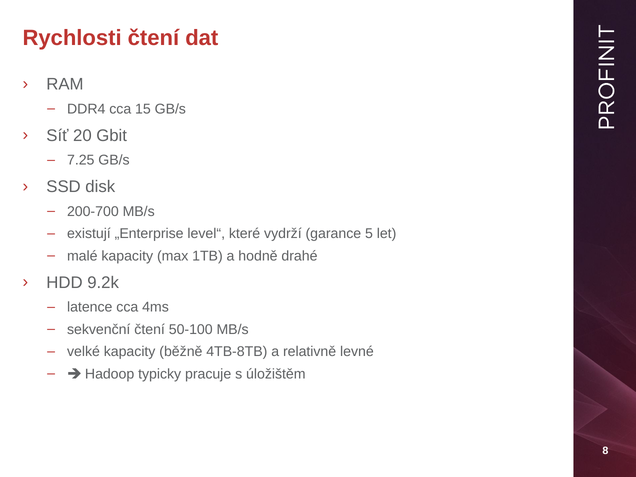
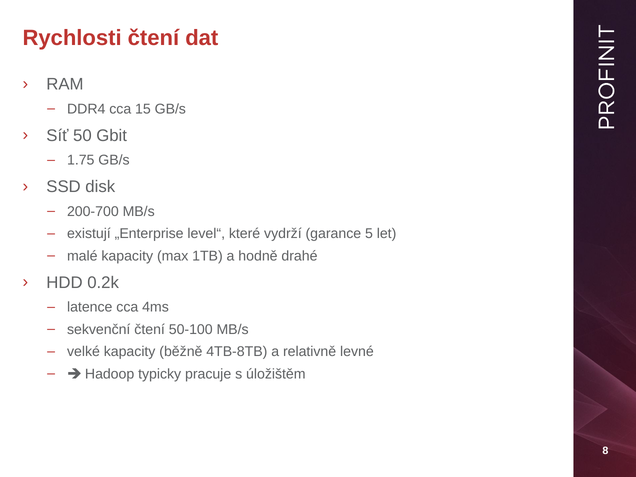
20: 20 -> 50
7.25: 7.25 -> 1.75
9.2k: 9.2k -> 0.2k
